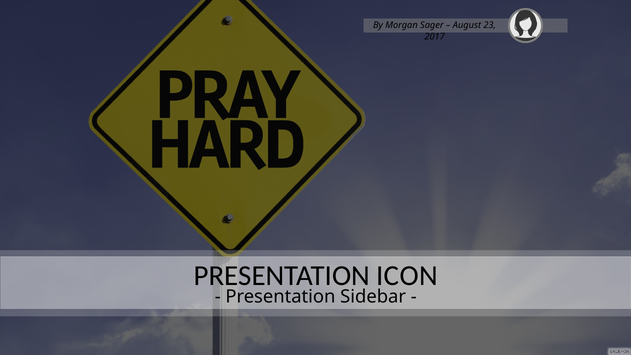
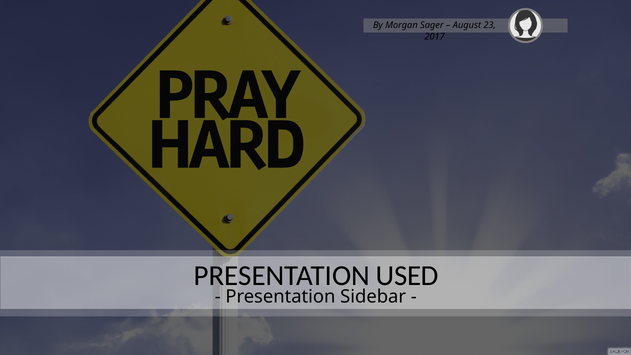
ICON: ICON -> USED
